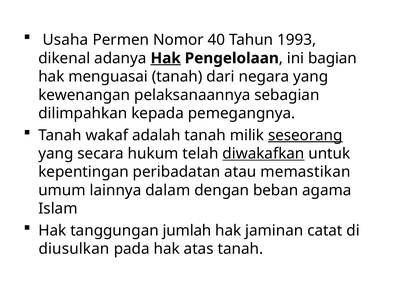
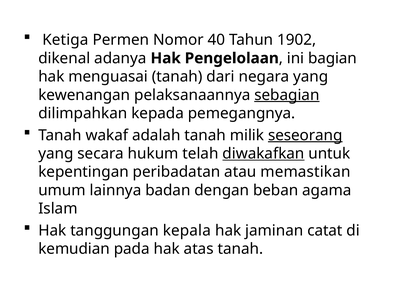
Usaha: Usaha -> Ketiga
1993: 1993 -> 1902
Hak at (166, 58) underline: present -> none
sebagian underline: none -> present
dalam: dalam -> badan
jumlah: jumlah -> kepala
diusulkan: diusulkan -> kemudian
